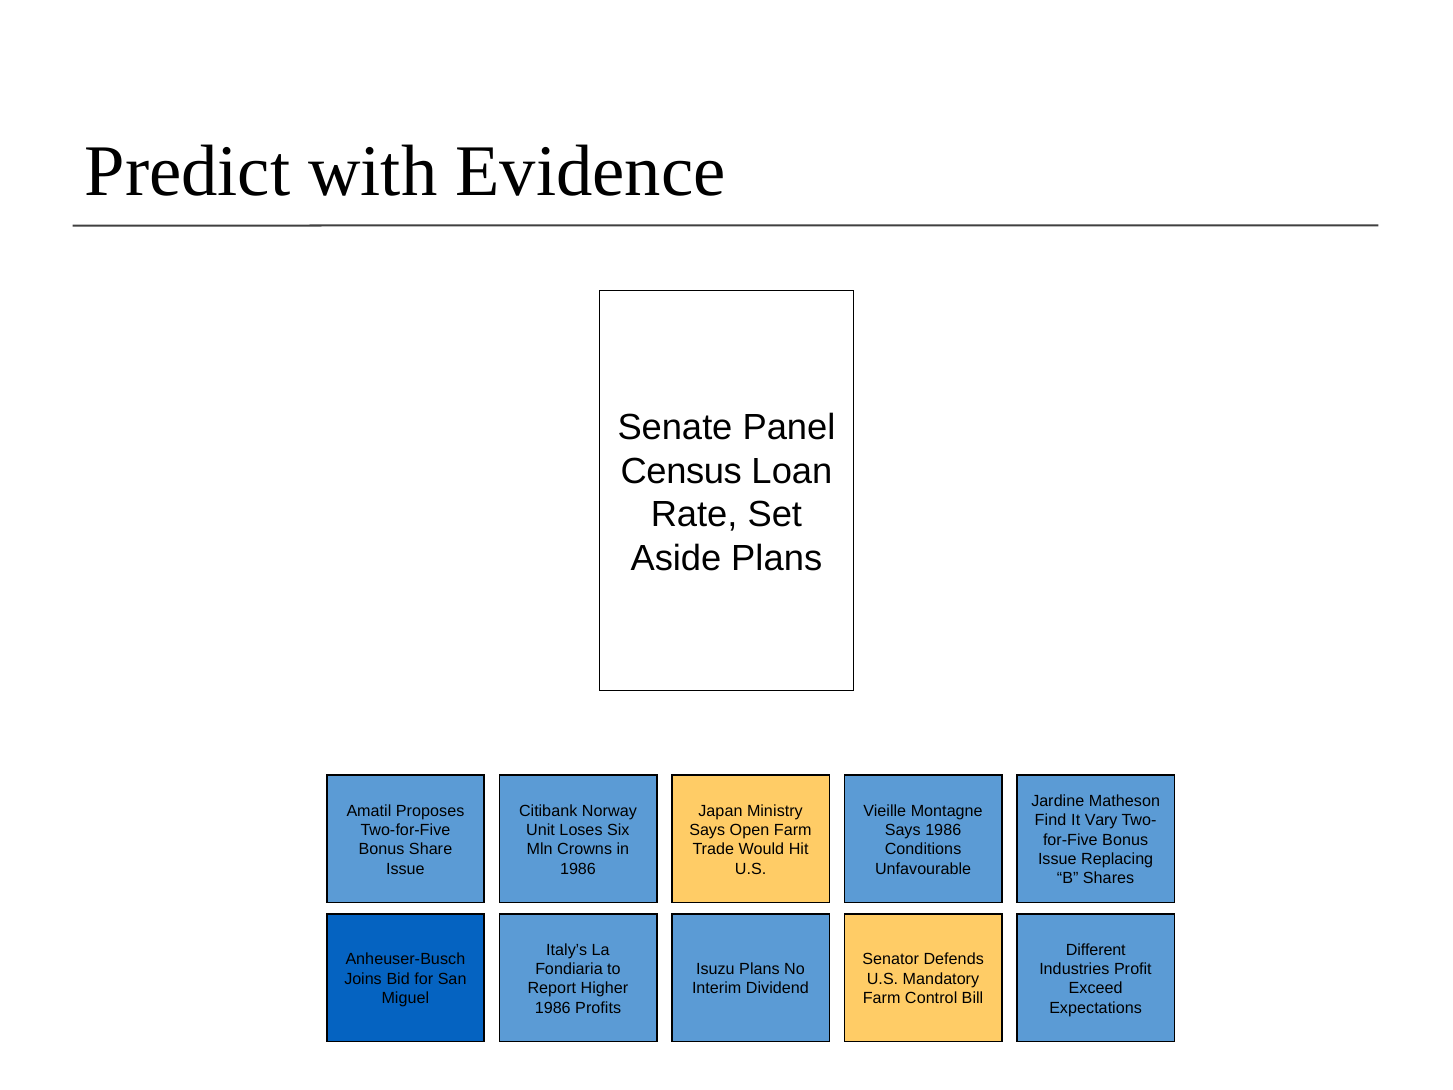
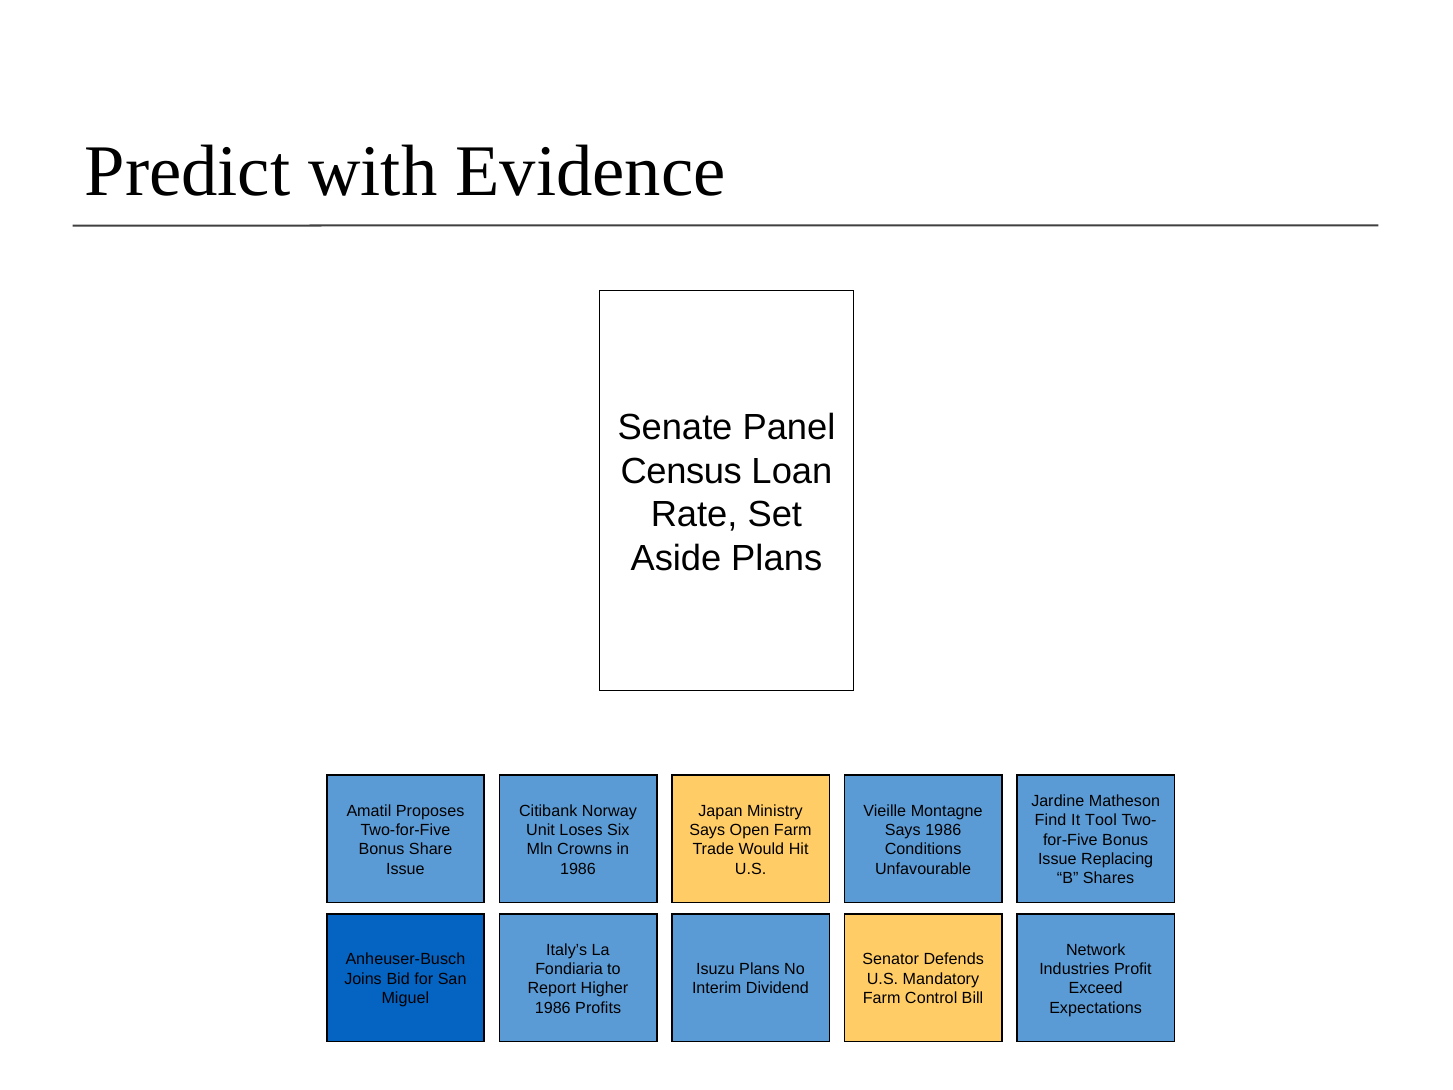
Vary: Vary -> Tool
Different: Different -> Network
